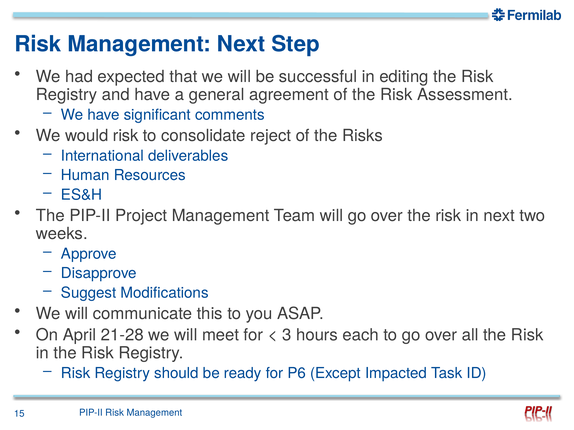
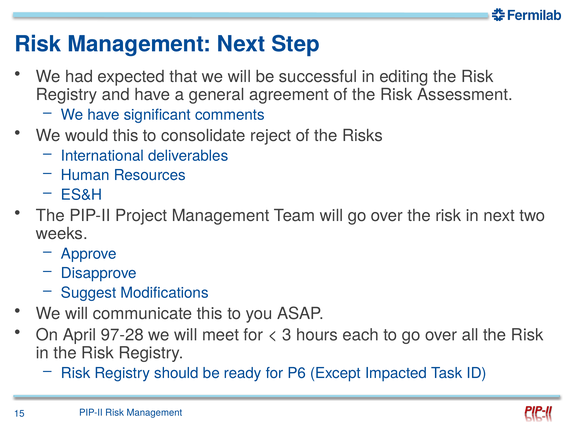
would risk: risk -> this
21-28: 21-28 -> 97-28
